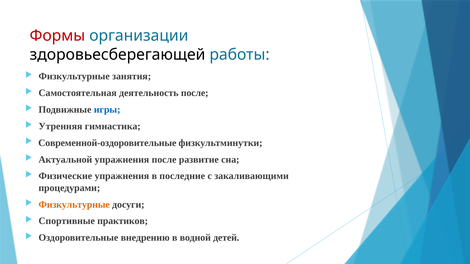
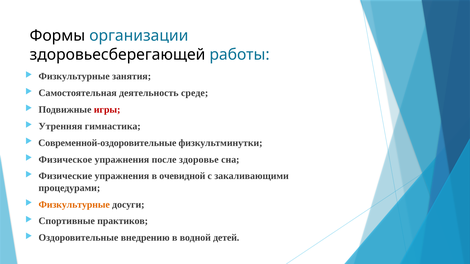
Формы colour: red -> black
деятельность после: после -> среде
игры colour: blue -> red
Актуальной: Актуальной -> Физическое
развитие: развитие -> здоровье
последние: последние -> очевидной
